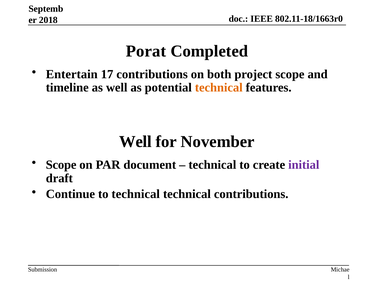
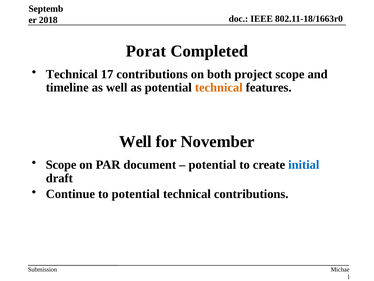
Entertain at (72, 74): Entertain -> Technical
technical at (212, 164): technical -> potential
initial colour: purple -> blue
to technical: technical -> potential
